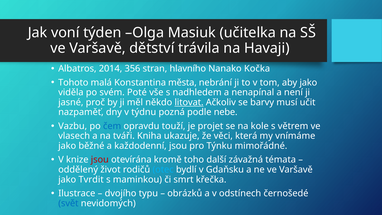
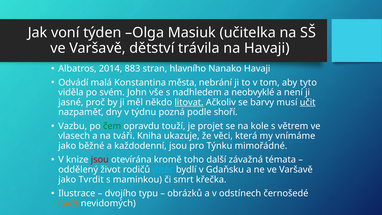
356: 356 -> 883
Nanako Kočka: Kočka -> Havaji
Tohoto: Tohoto -> Odvádí
aby jako: jako -> tyto
Poté: Poté -> John
nenapínal: nenapínal -> neobvyklé
učit underline: none -> present
nebe: nebe -> shoří
čem colour: blue -> green
svět colour: blue -> orange
